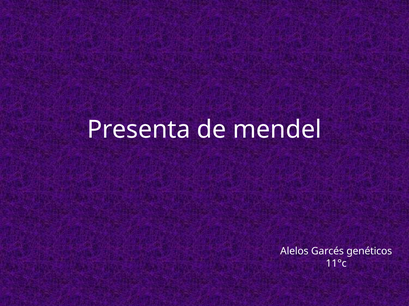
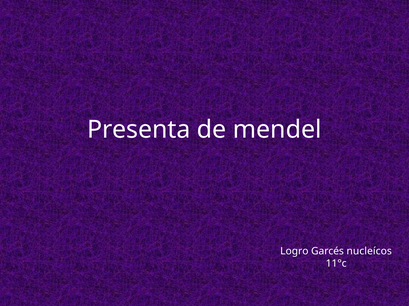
Alelos: Alelos -> Logro
genéticos: genéticos -> nucleícos
